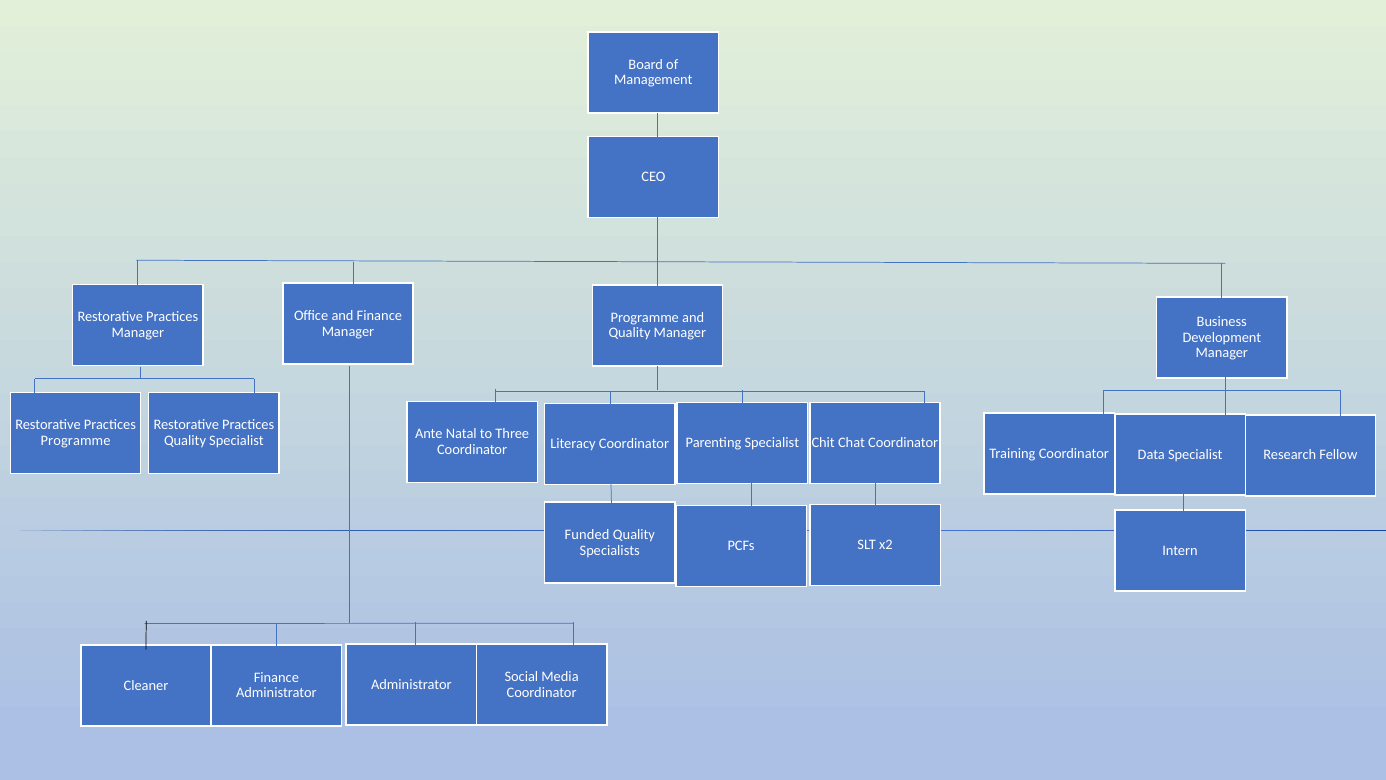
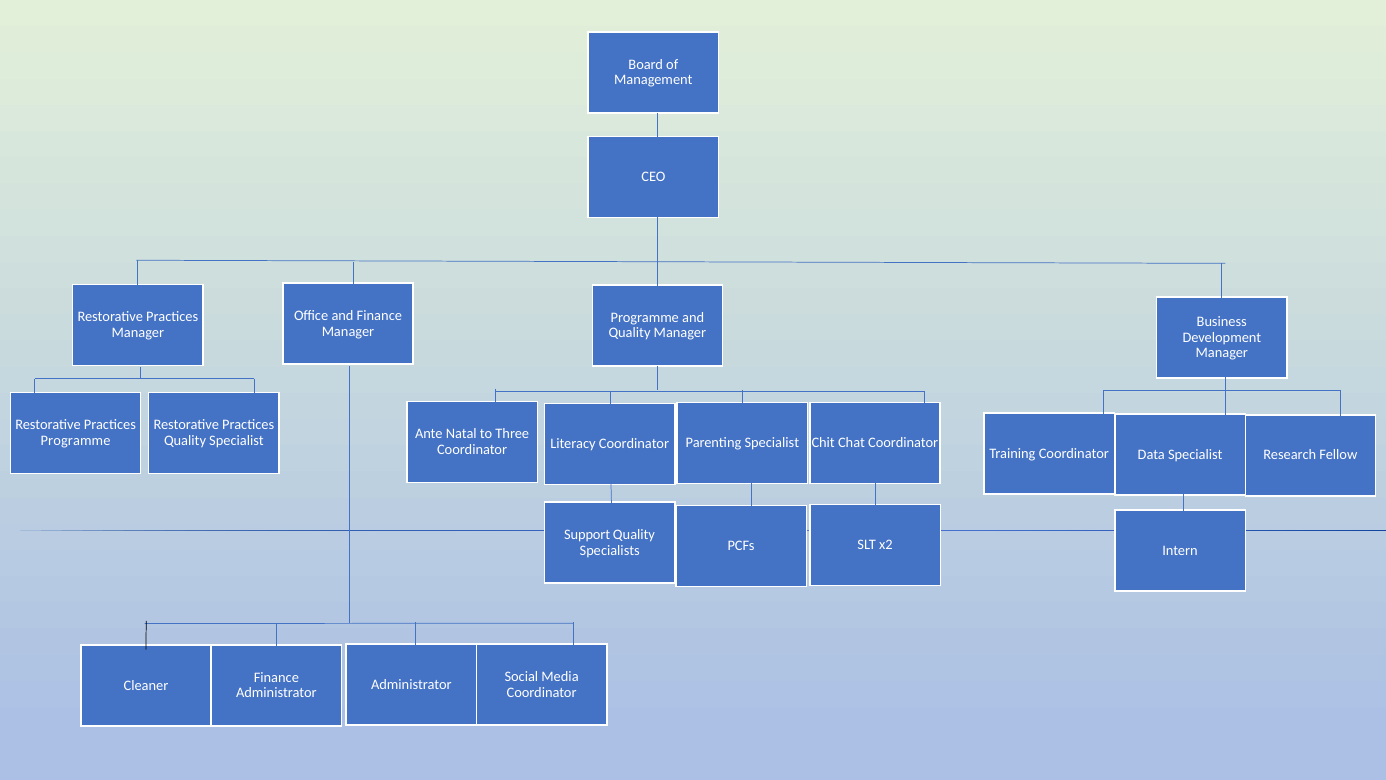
Funded: Funded -> Support
